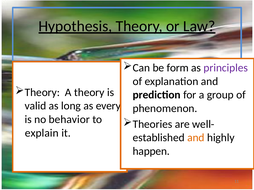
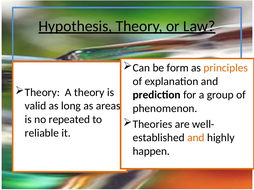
principles colour: purple -> orange
every: every -> areas
behavior: behavior -> repeated
explain: explain -> reliable
